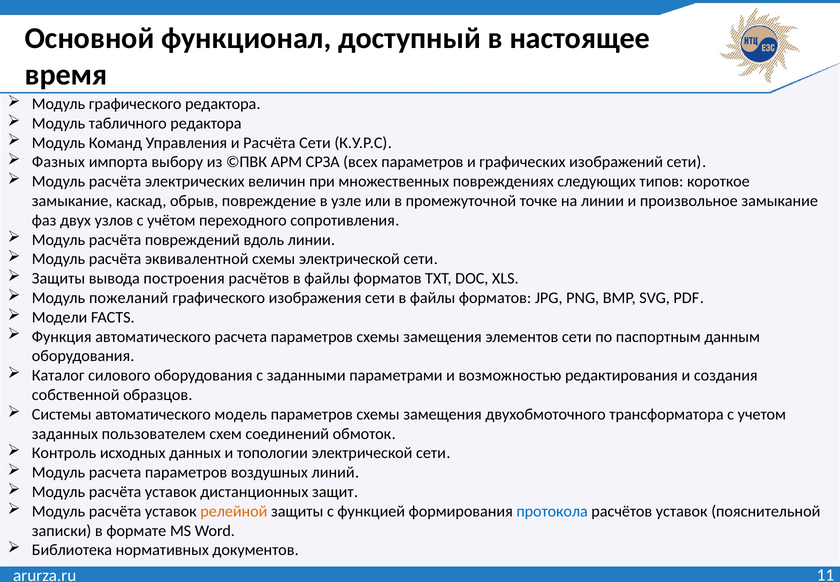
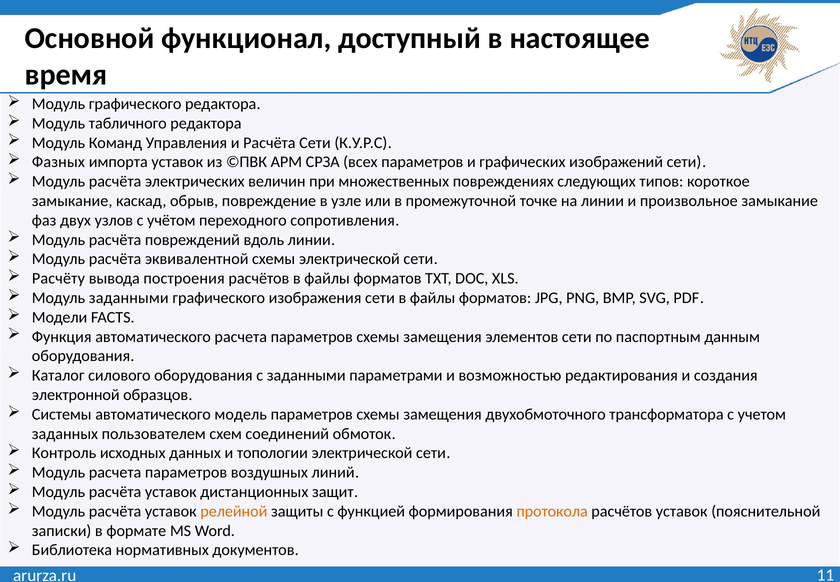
импорта выбору: выбору -> уставок
Защиты at (59, 278): Защиты -> Расчёту
Модуль пожеланий: пожеланий -> заданными
собственной: собственной -> электронной
протокола colour: blue -> orange
